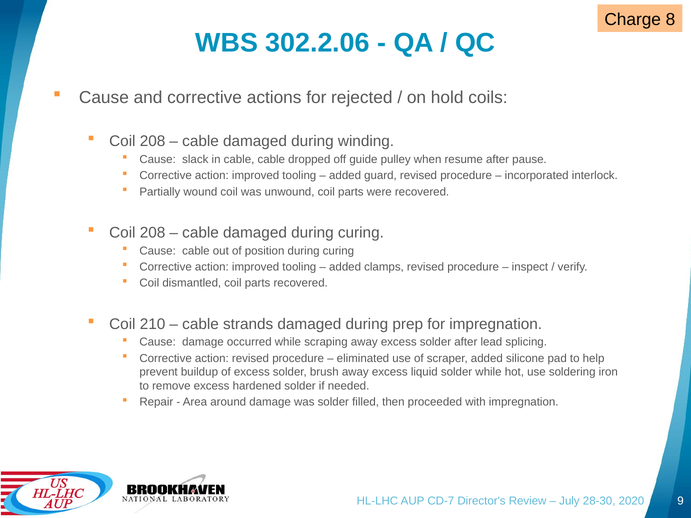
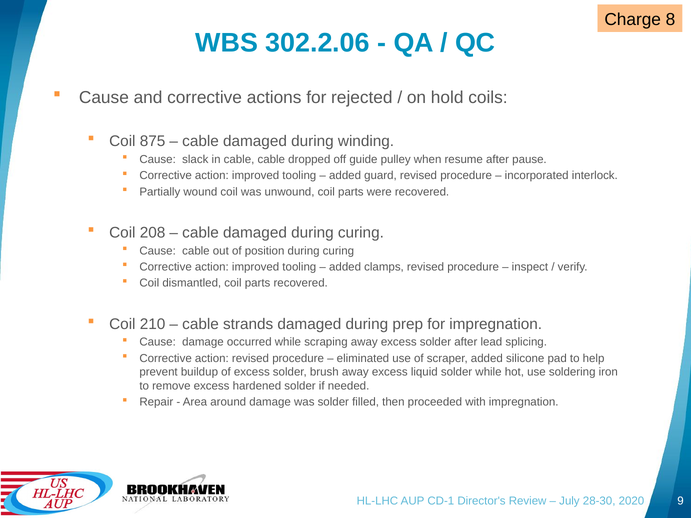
208 at (153, 141): 208 -> 875
CD-7: CD-7 -> CD-1
